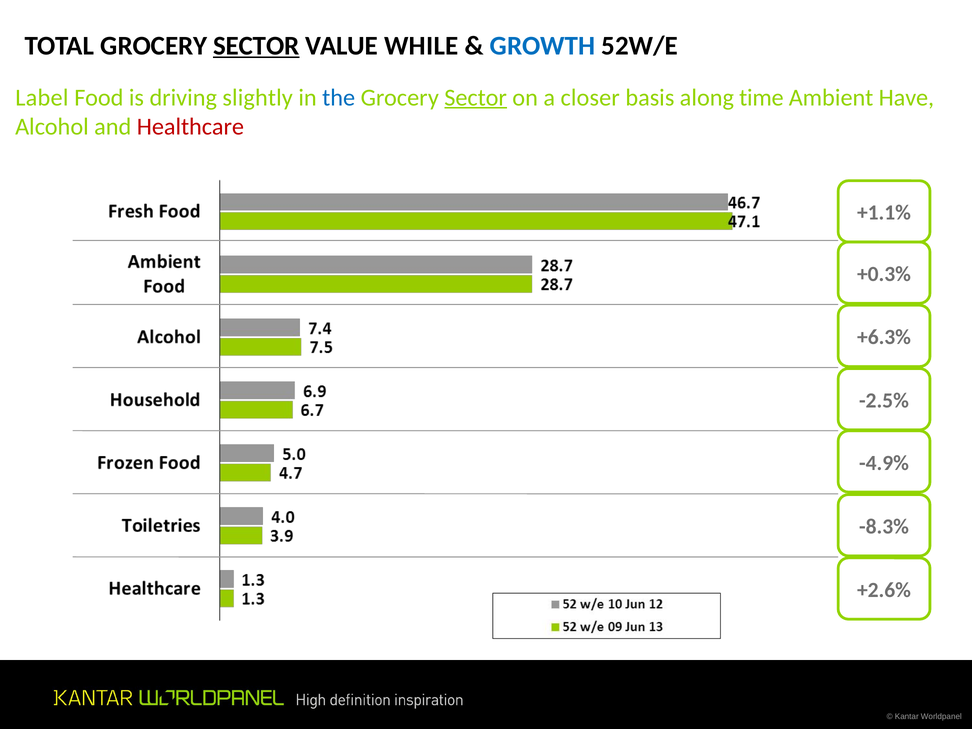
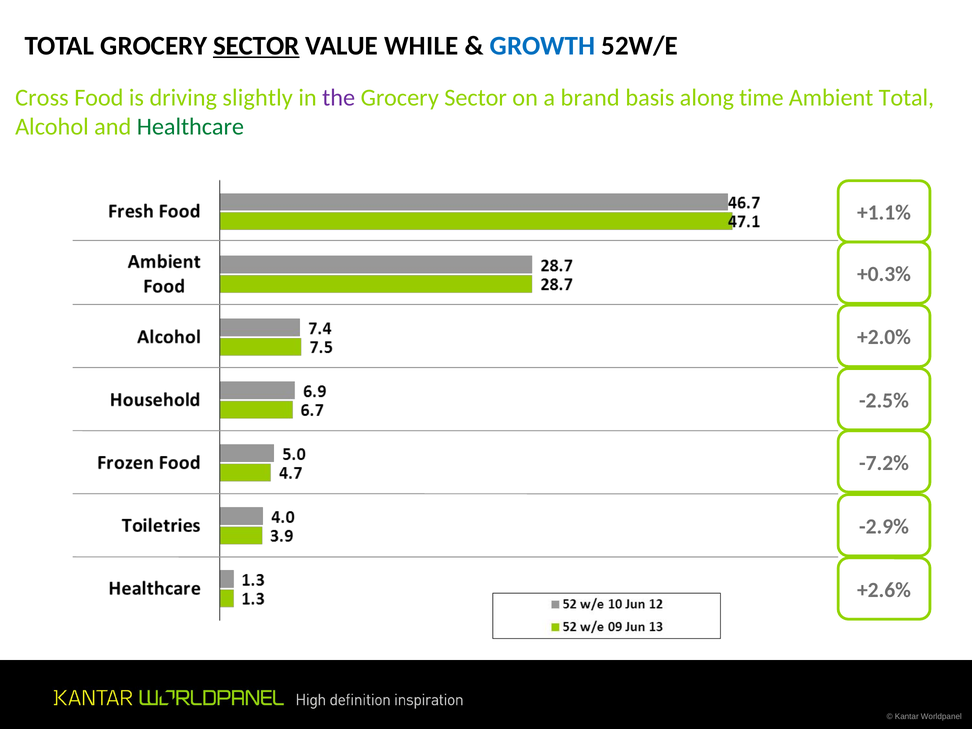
Label: Label -> Cross
the colour: blue -> purple
Sector at (476, 98) underline: present -> none
closer: closer -> brand
Ambient Have: Have -> Total
Healthcare colour: red -> green
+6.3%: +6.3% -> +2.0%
-4.9%: -4.9% -> -7.2%
-8.3%: -8.3% -> -2.9%
